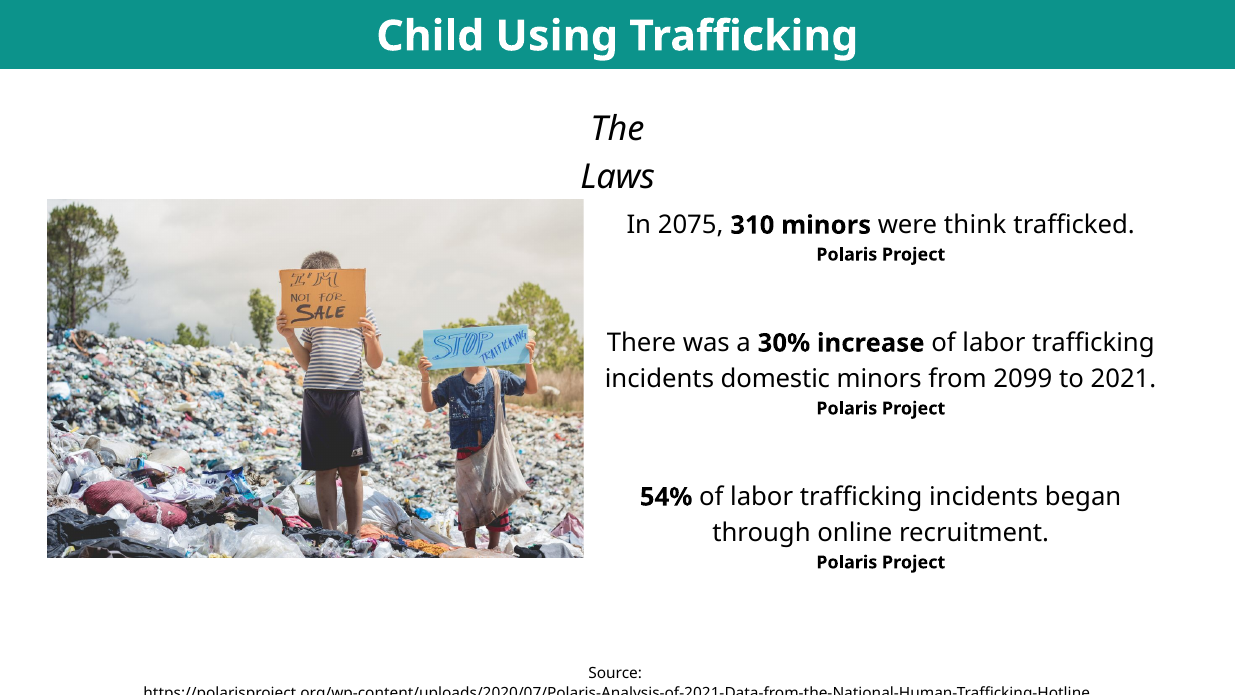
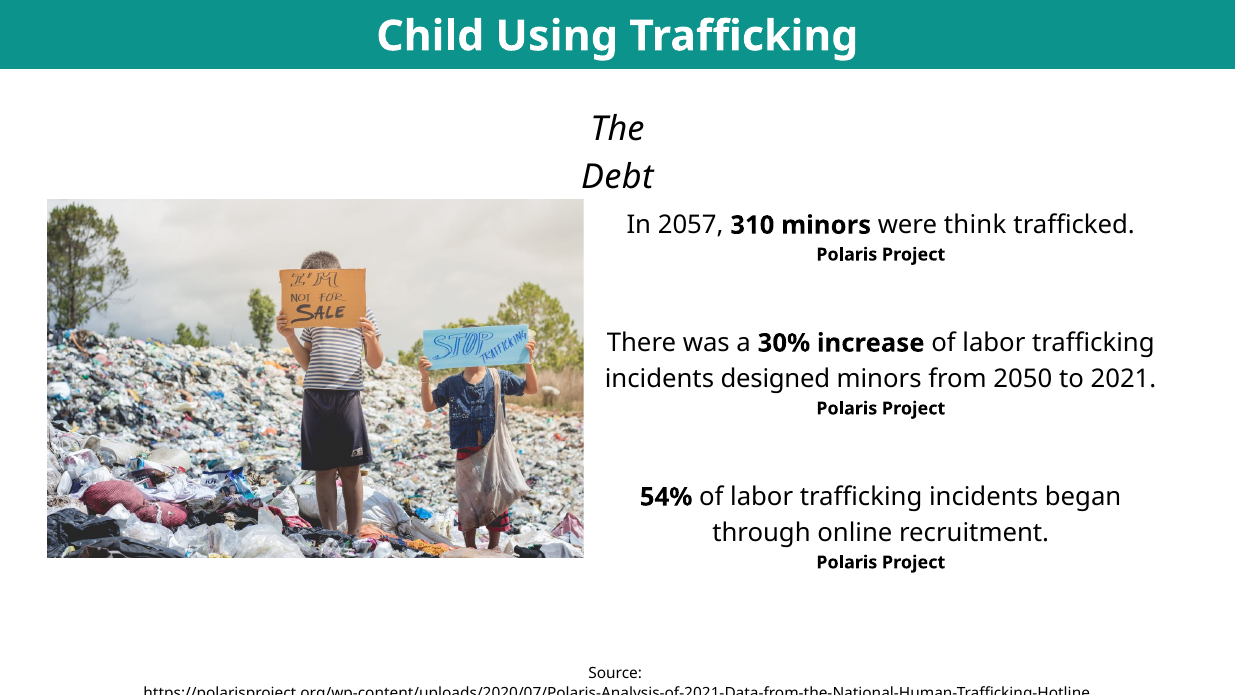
Laws: Laws -> Debt
2075: 2075 -> 2057
domestic: domestic -> designed
2099: 2099 -> 2050
